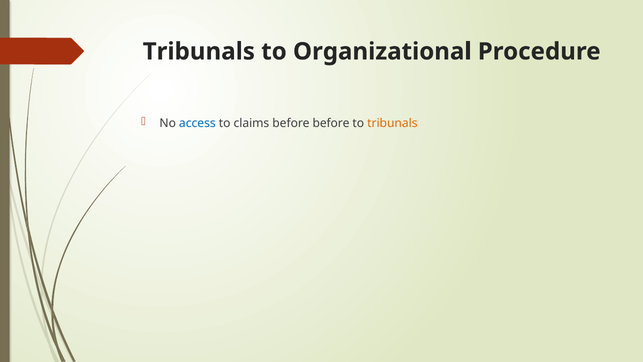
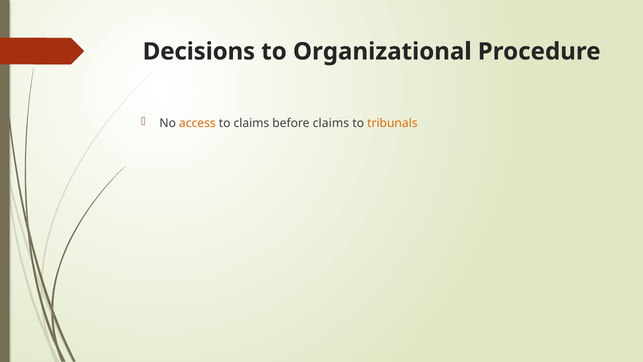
Tribunals at (199, 51): Tribunals -> Decisions
access colour: blue -> orange
before before: before -> claims
